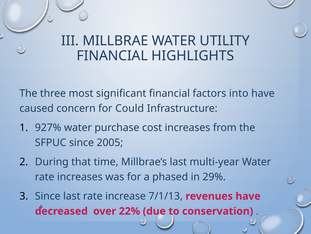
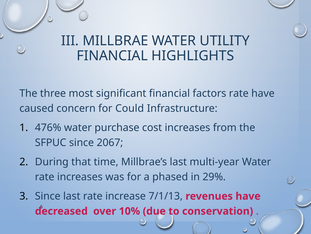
factors into: into -> rate
927%: 927% -> 476%
2005: 2005 -> 2067
22%: 22% -> 10%
